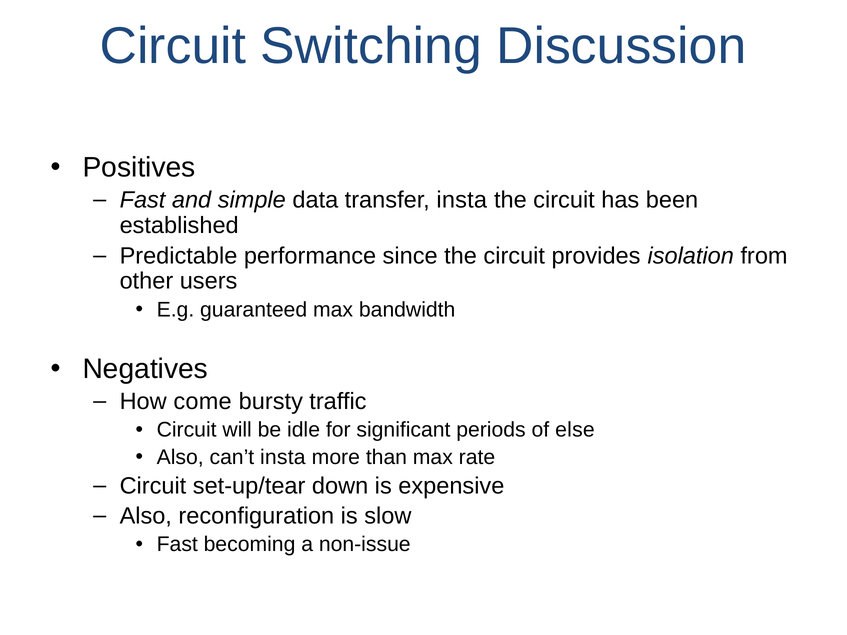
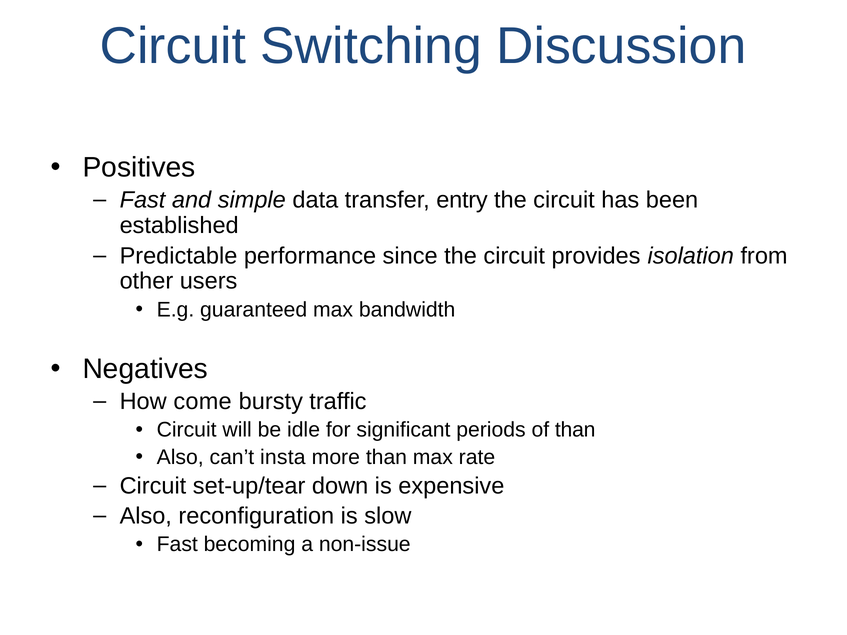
transfer insta: insta -> entry
of else: else -> than
